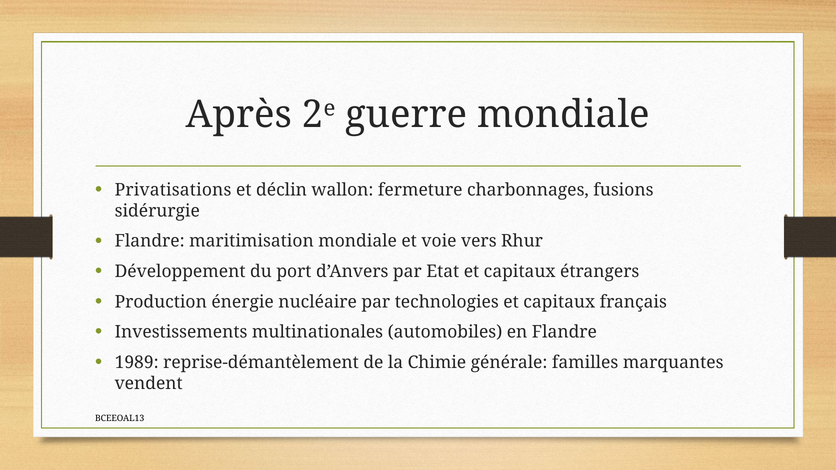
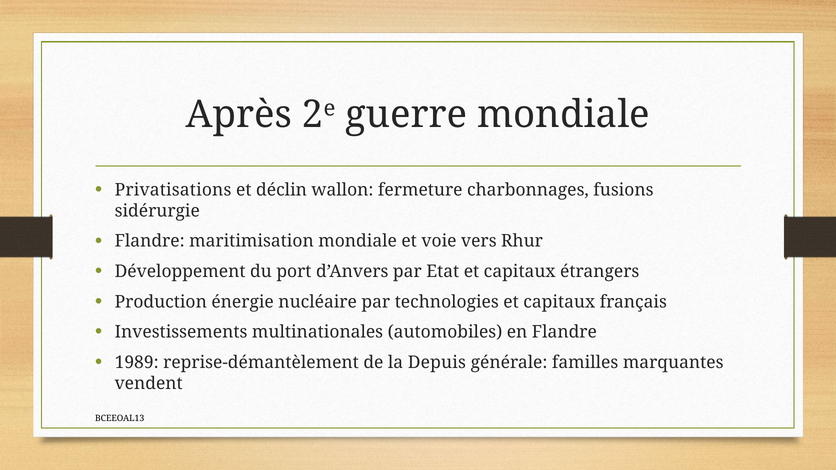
Chimie: Chimie -> Depuis
